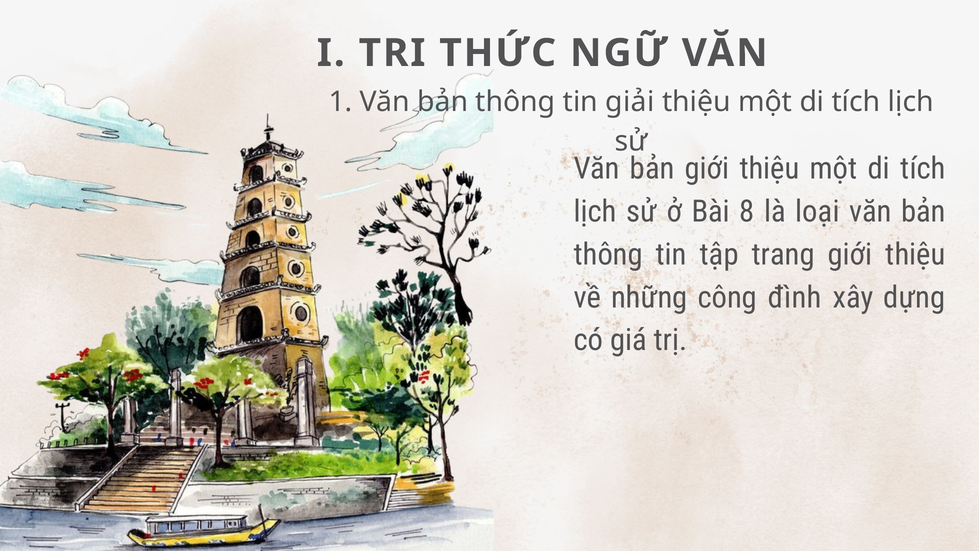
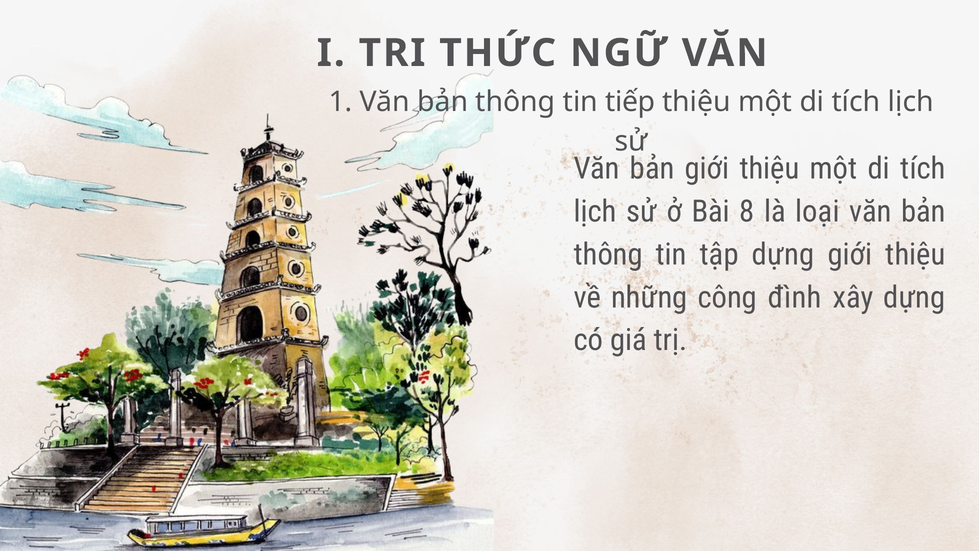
giải: giải -> tiếp
tập trang: trang -> dựng
